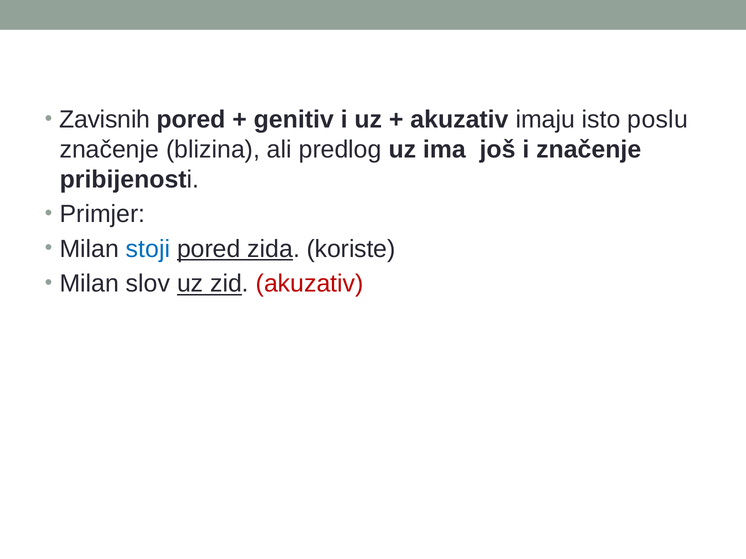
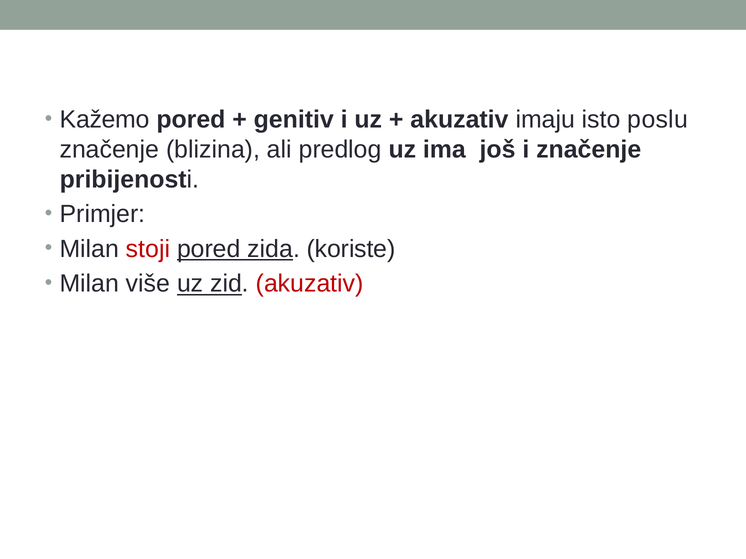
Zavisnih: Zavisnih -> Kažemo
stoji colour: blue -> red
slov: slov -> više
